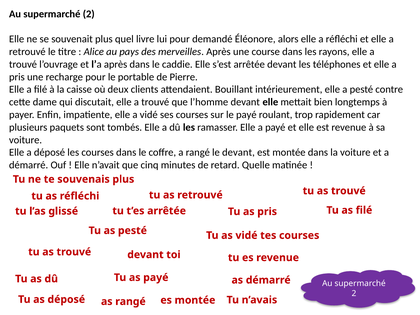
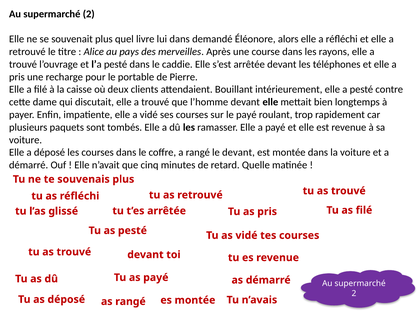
lui pour: pour -> dans
l’a après: après -> pesté
